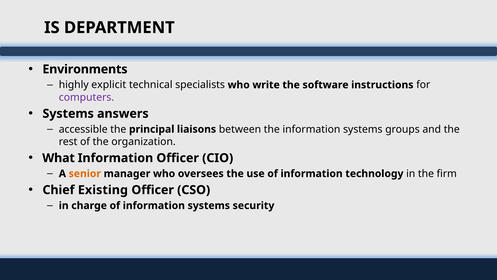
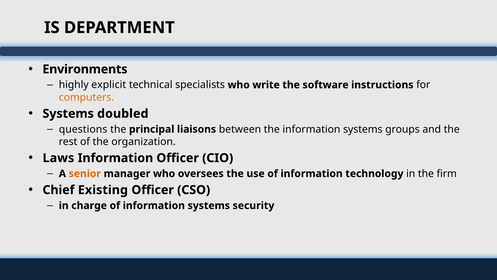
computers colour: purple -> orange
answers: answers -> doubled
accessible: accessible -> questions
What: What -> Laws
